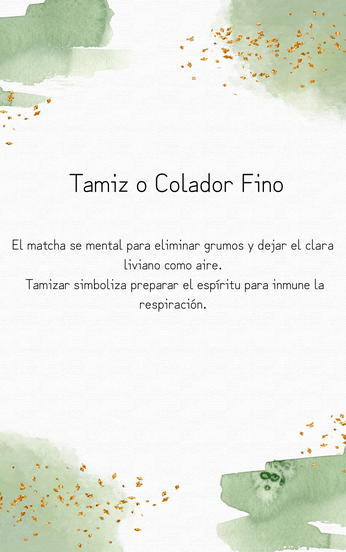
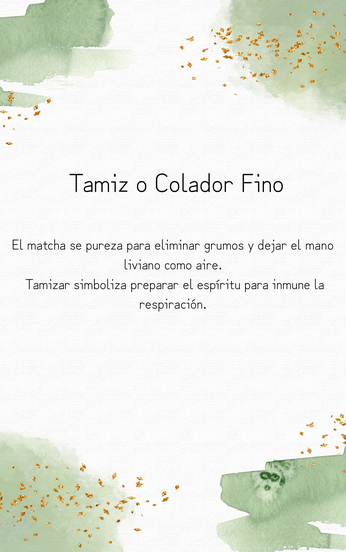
mental: mental -> pureza
clara: clara -> mano
